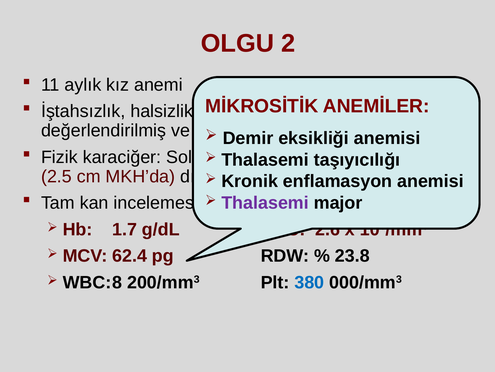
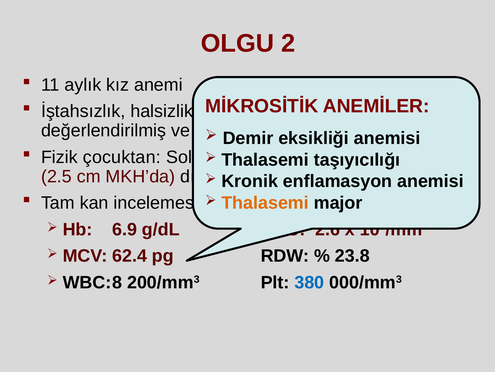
karaciğer: karaciğer -> çocuktan
Thalasemi at (265, 202) colour: purple -> orange
1.7: 1.7 -> 6.9
